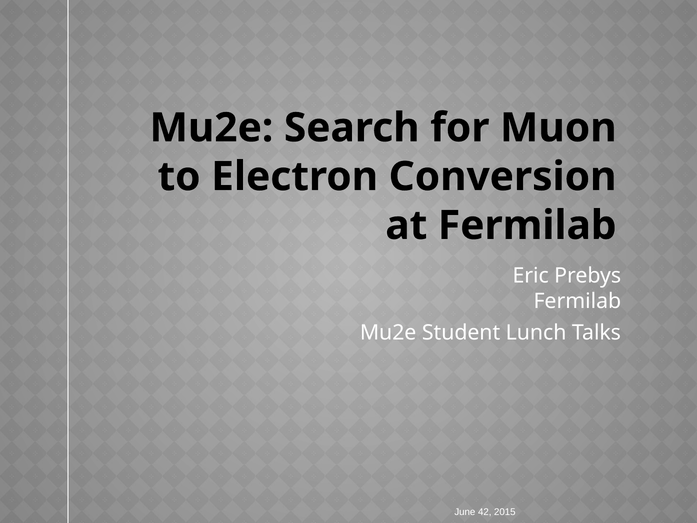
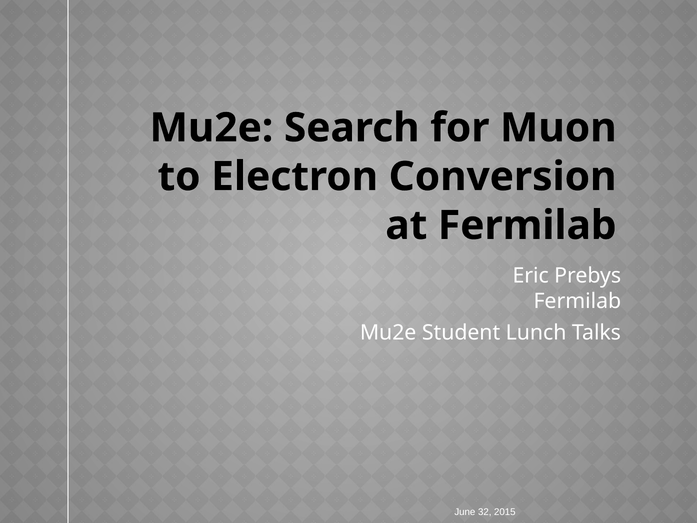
42: 42 -> 32
